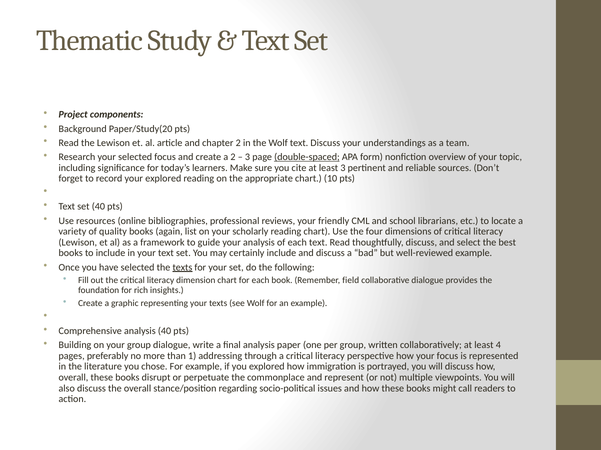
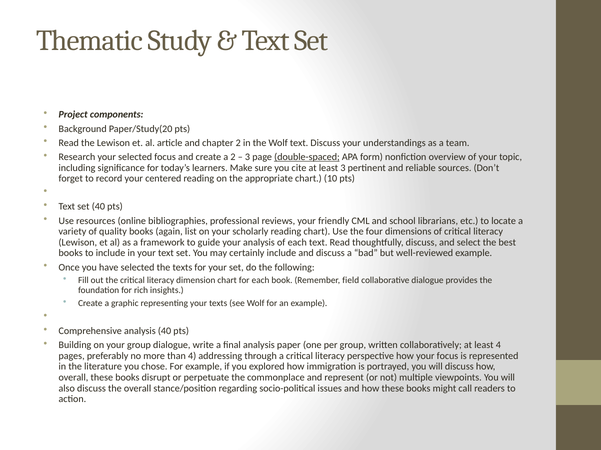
your explored: explored -> centered
texts at (182, 268) underline: present -> none
than 1: 1 -> 4
